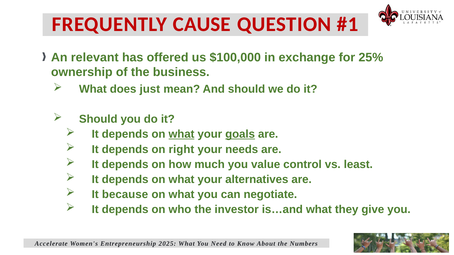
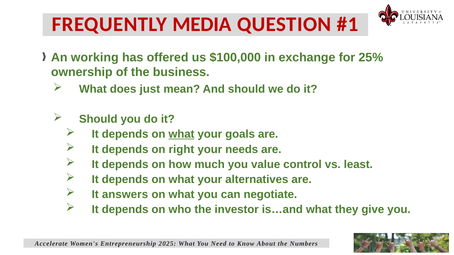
CAUSE: CAUSE -> MEDIA
relevant: relevant -> working
goals underline: present -> none
because: because -> answers
